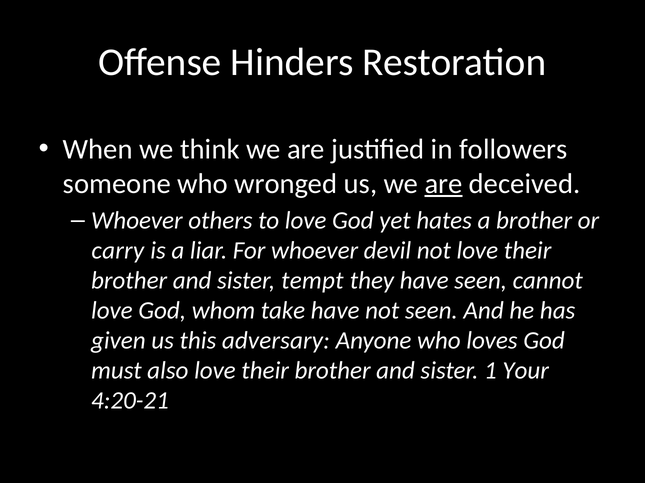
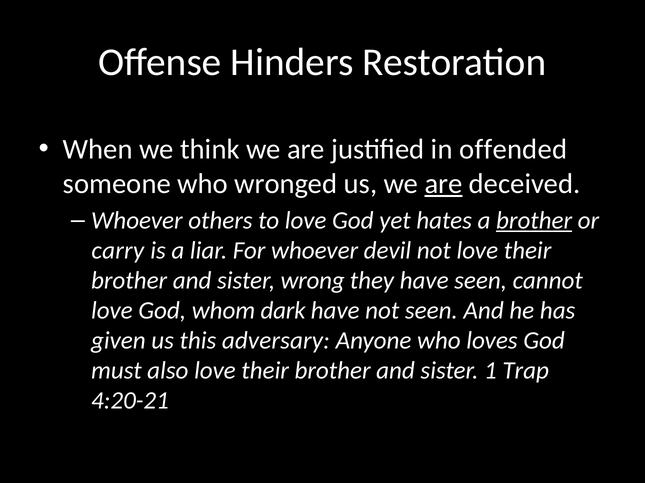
followers: followers -> offended
brother at (534, 221) underline: none -> present
tempt: tempt -> wrong
take: take -> dark
Your: Your -> Trap
